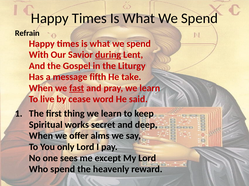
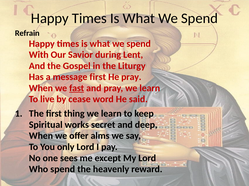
during underline: present -> none
message fifth: fifth -> first
He take: take -> pray
